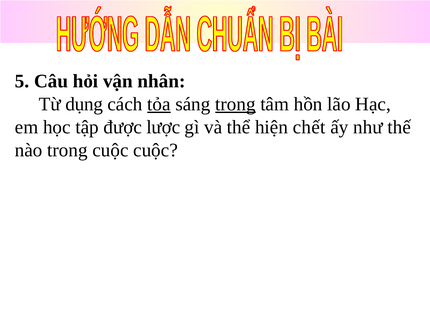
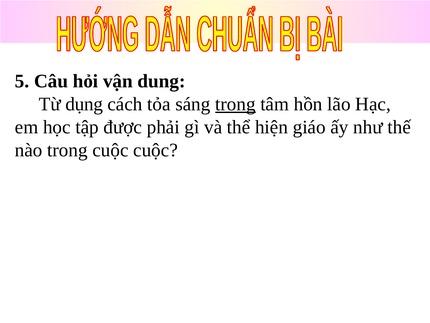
nhân: nhân -> dung
tỏa underline: present -> none
lược: lược -> phải
chết: chết -> giáo
